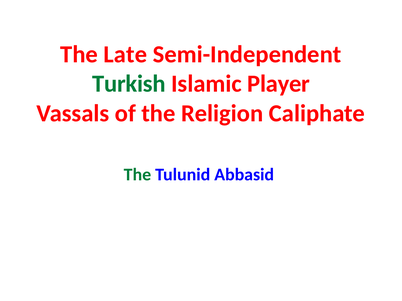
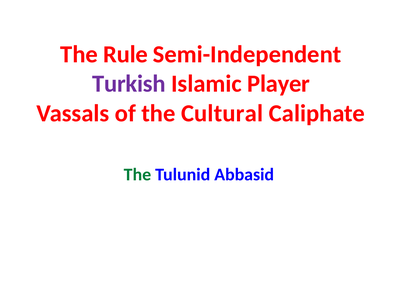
Late: Late -> Rule
Turkish colour: green -> purple
Religion: Religion -> Cultural
